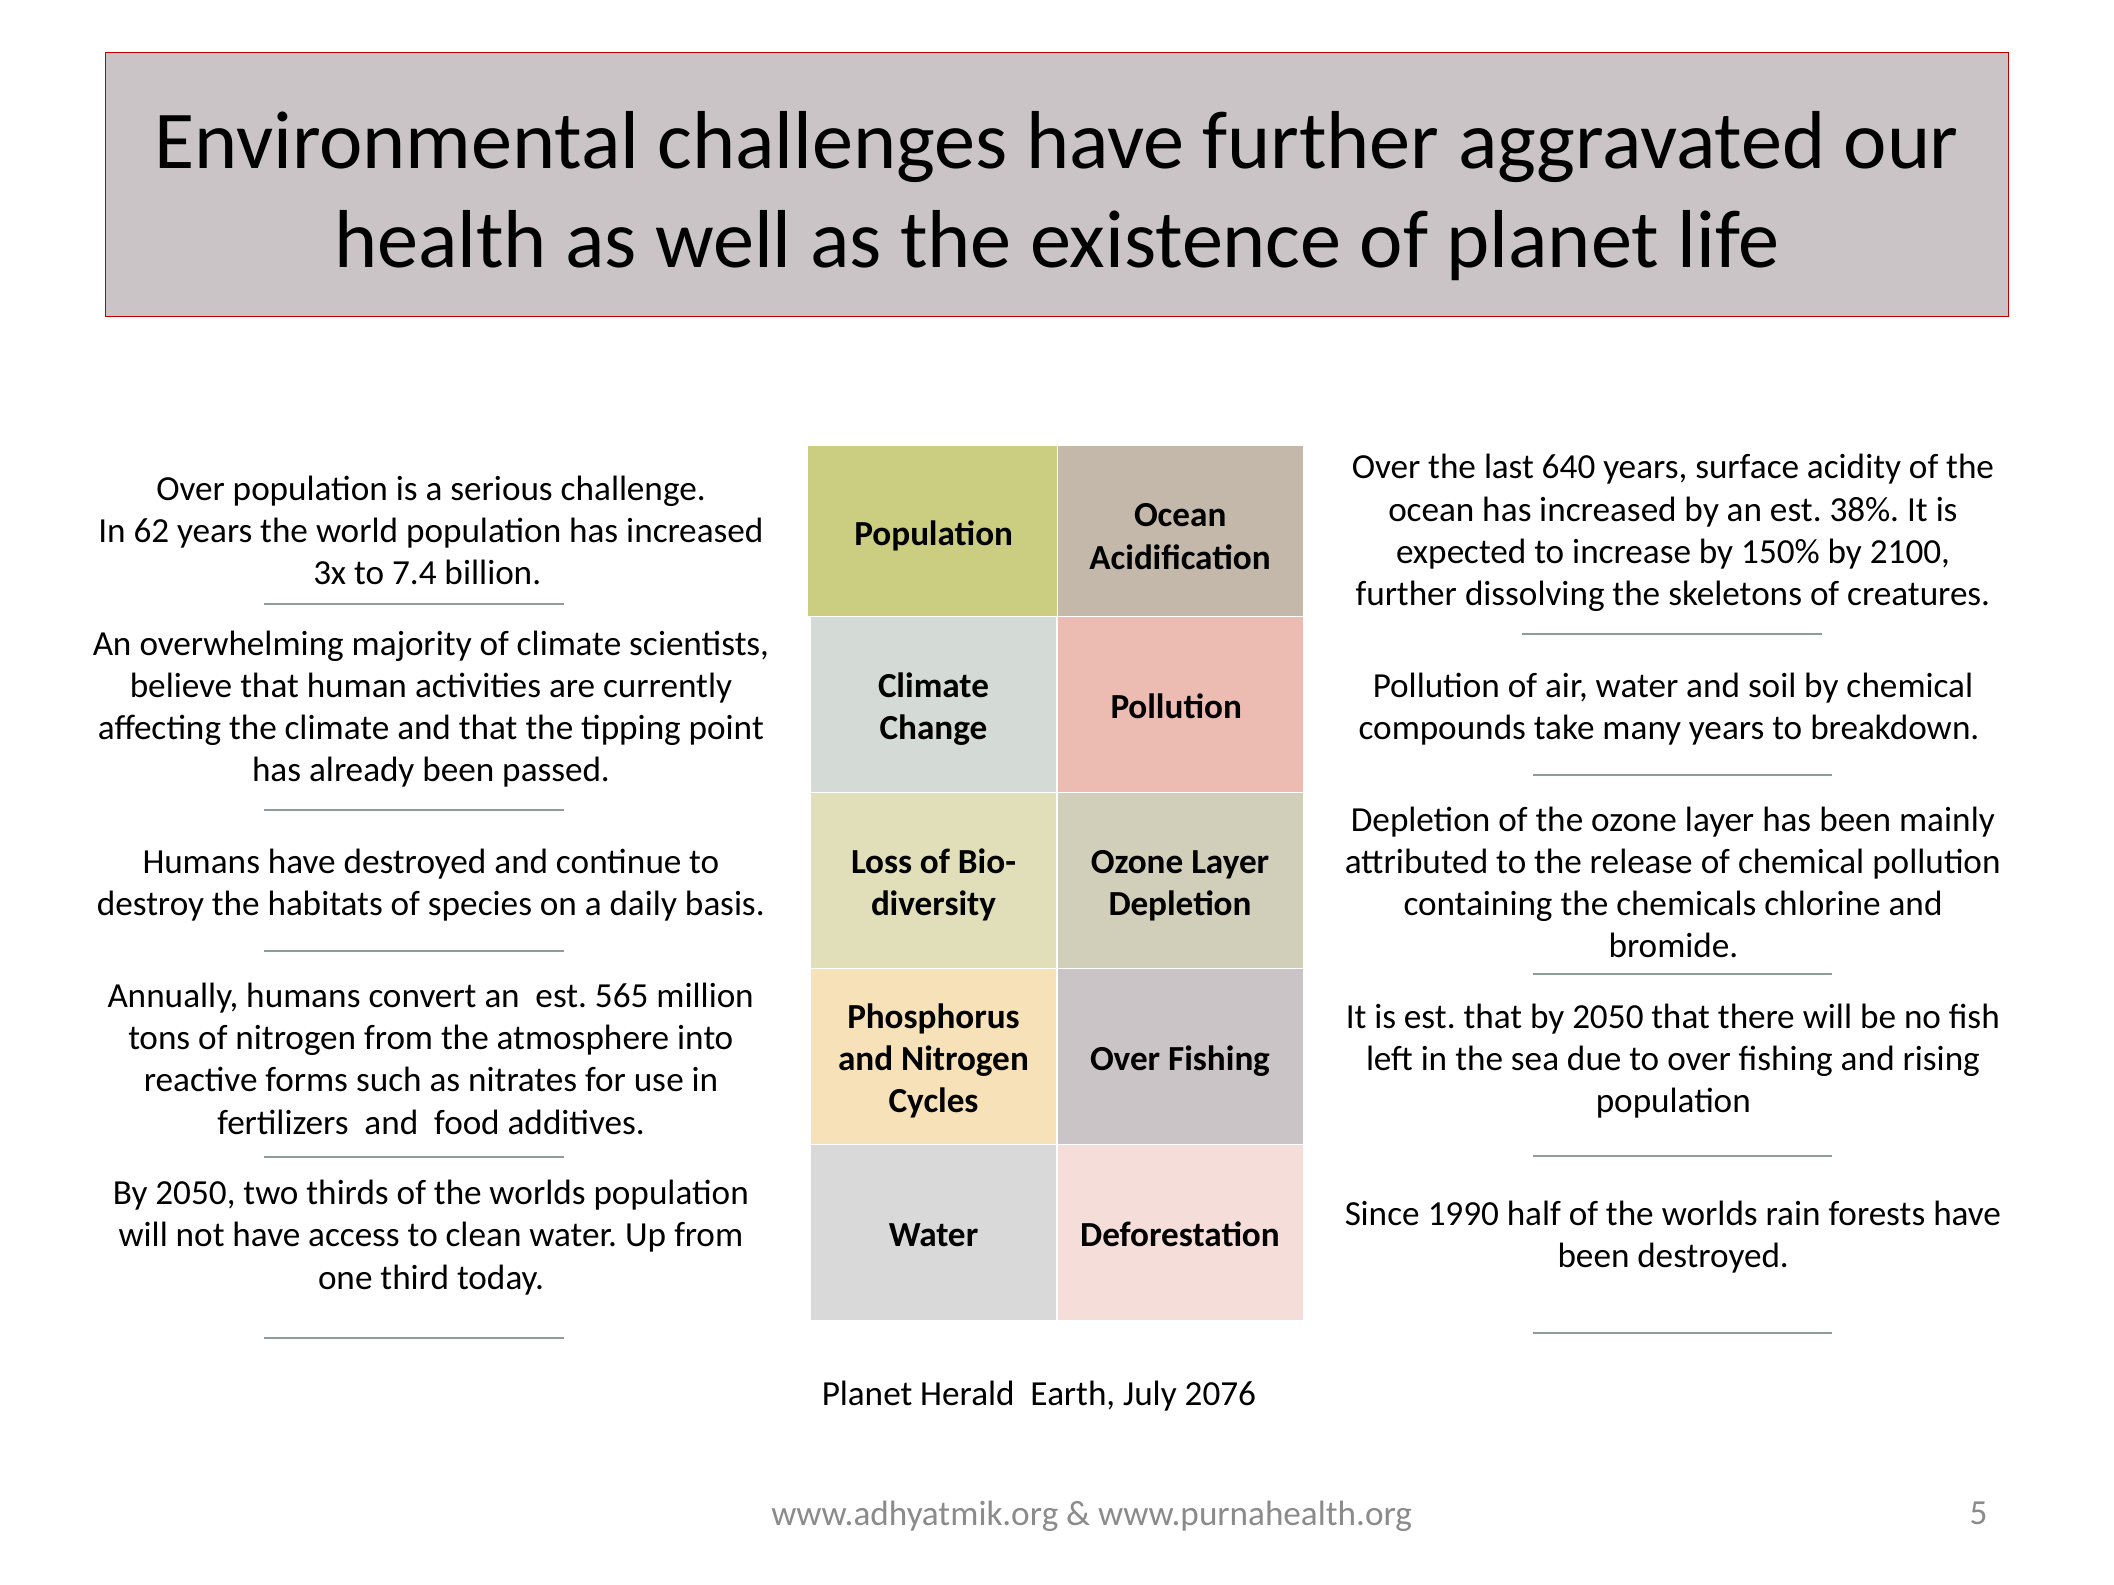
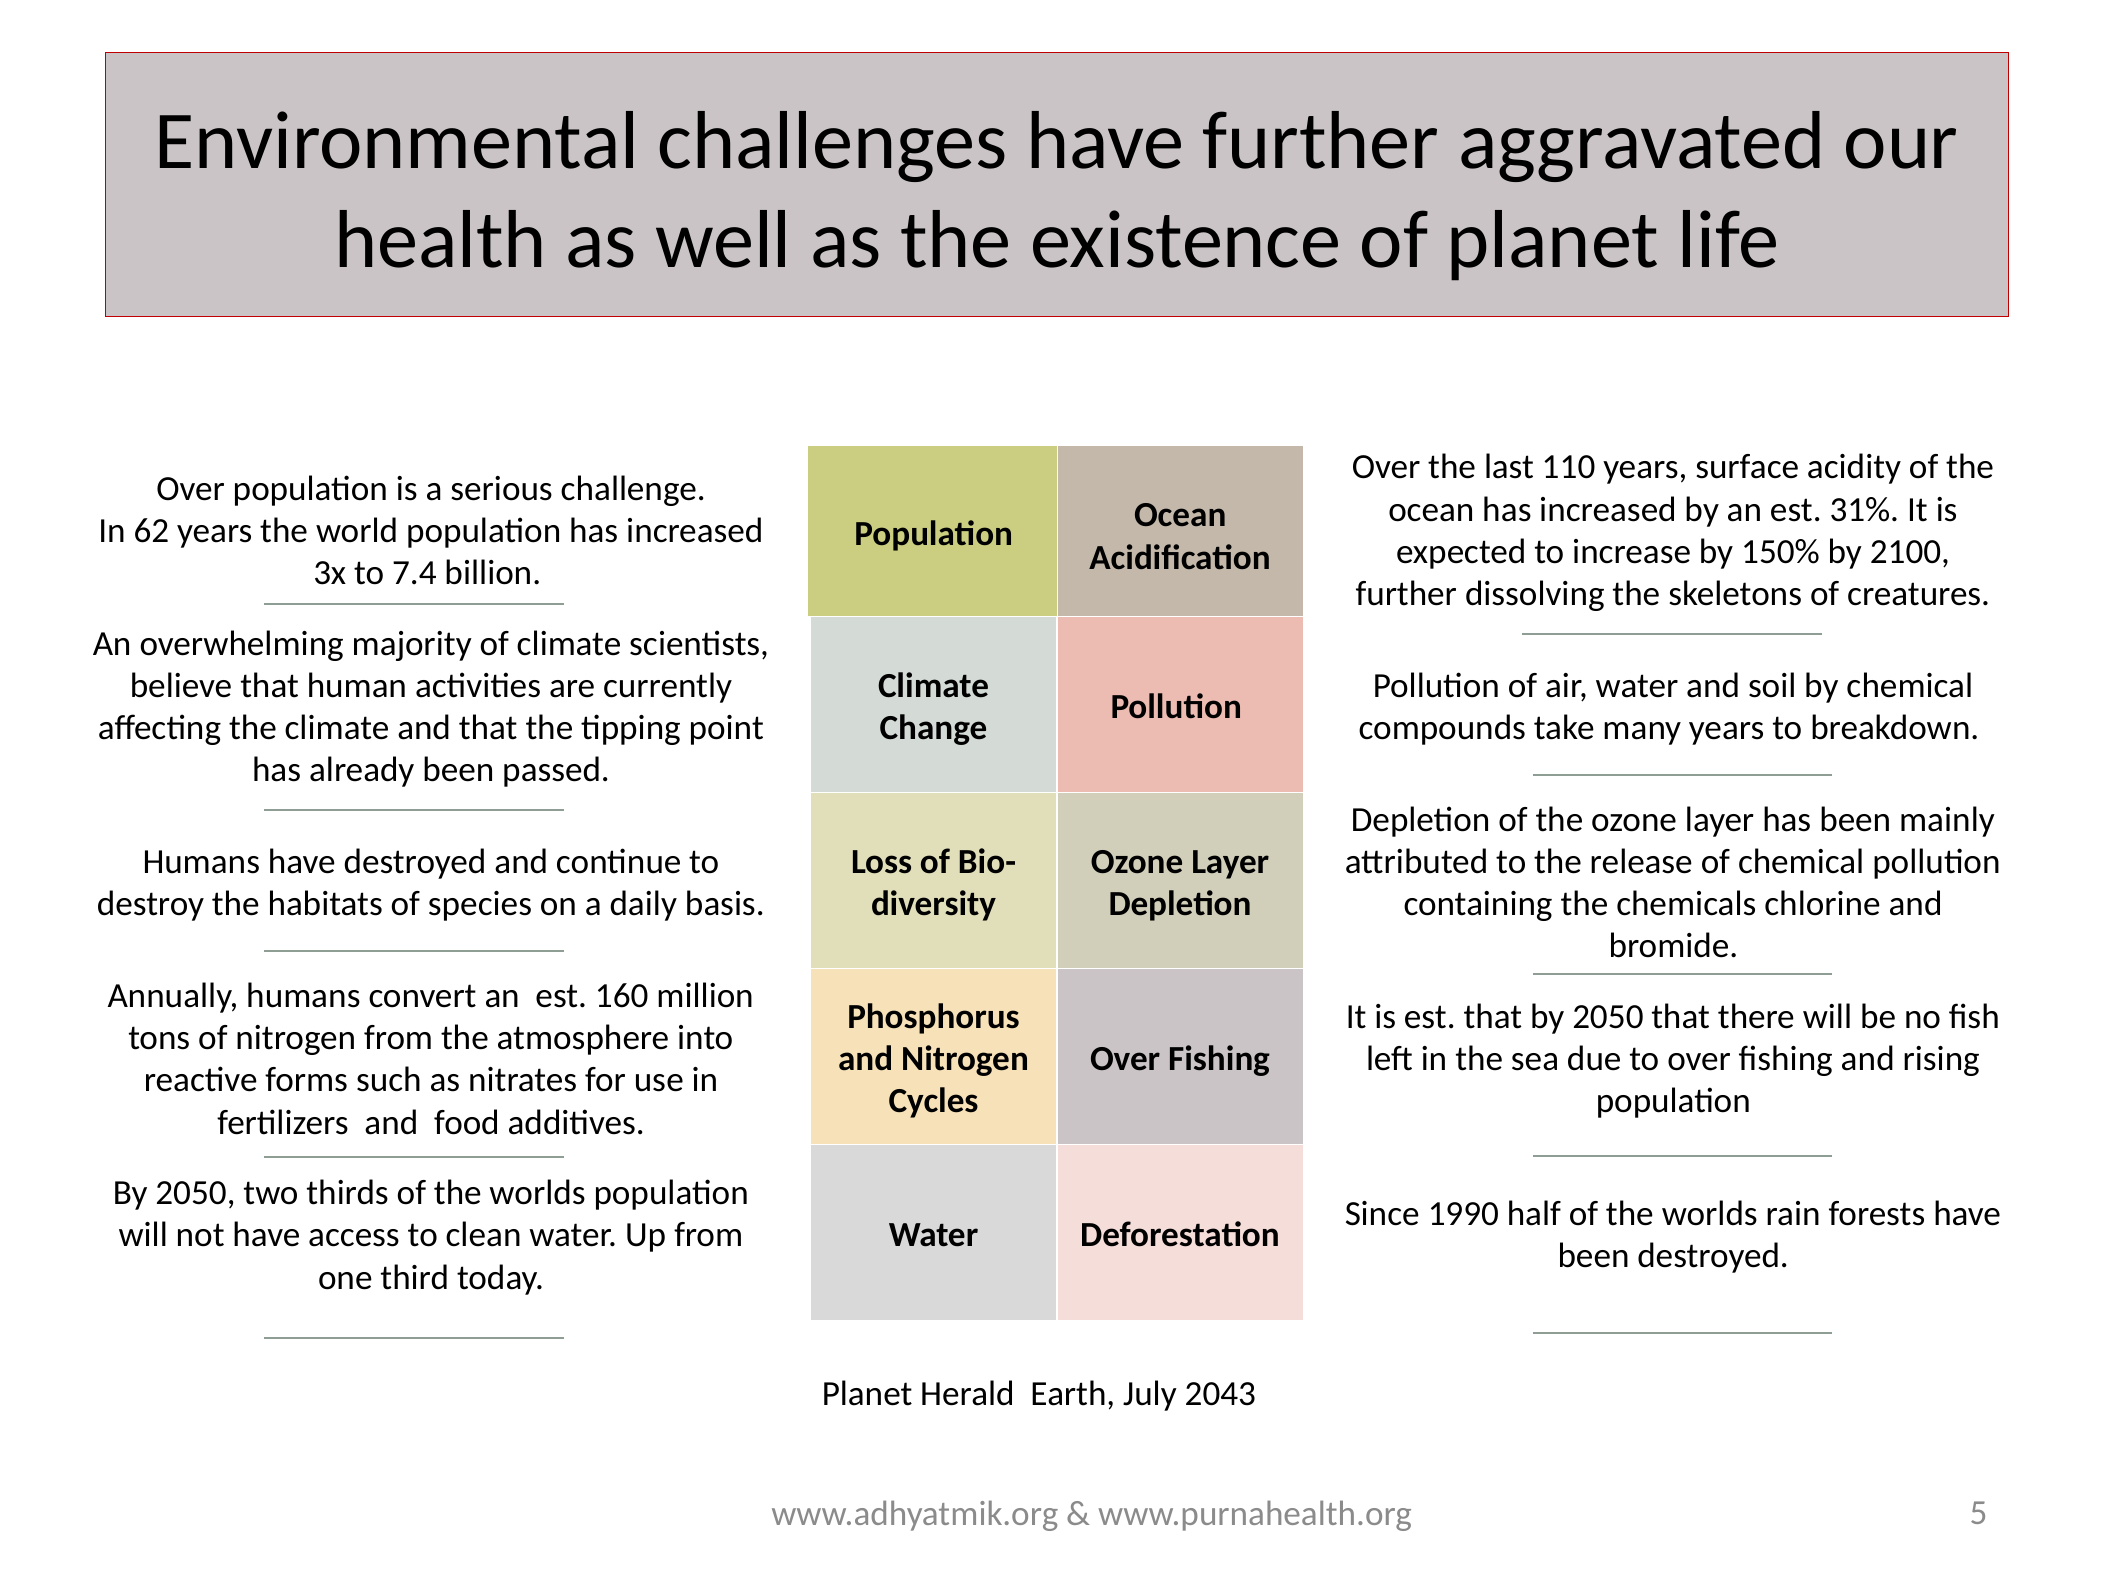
640: 640 -> 110
38%: 38% -> 31%
565: 565 -> 160
2076: 2076 -> 2043
